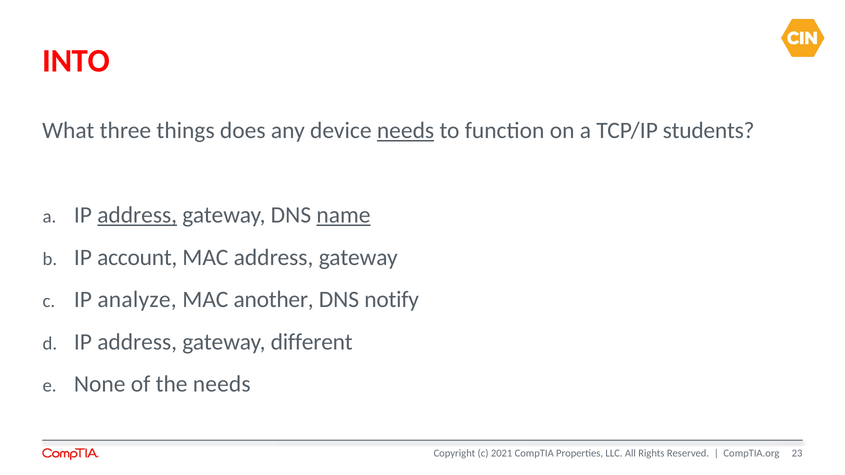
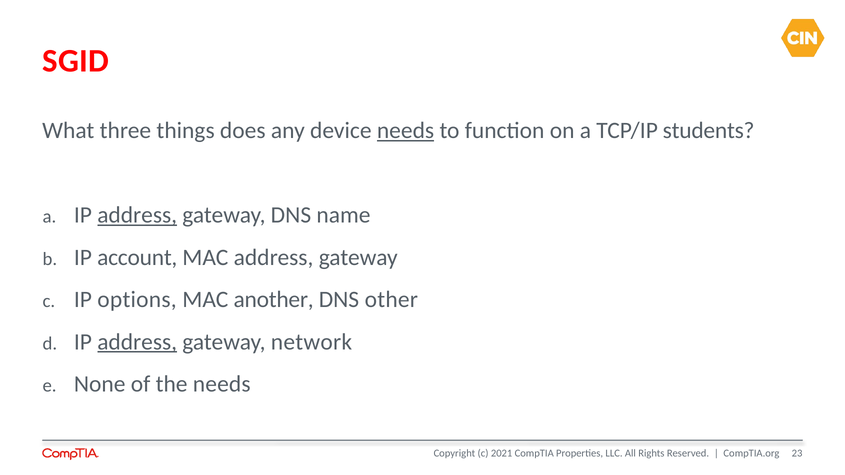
INTO: INTO -> SGID
name underline: present -> none
analyze: analyze -> options
notify: notify -> other
address at (137, 342) underline: none -> present
different: different -> network
